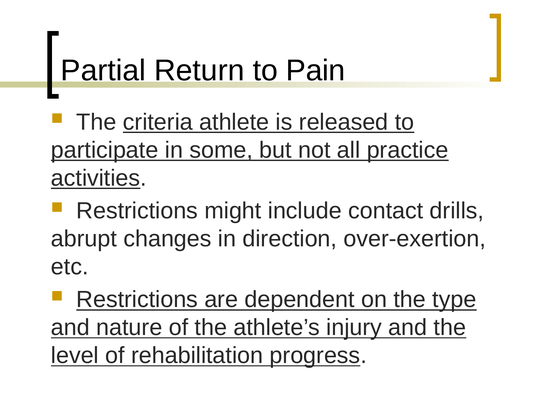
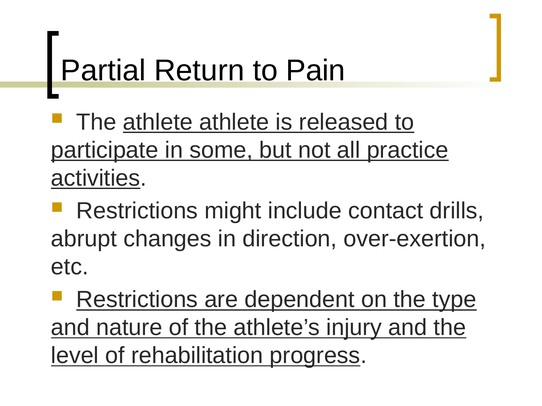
The criteria: criteria -> athlete
